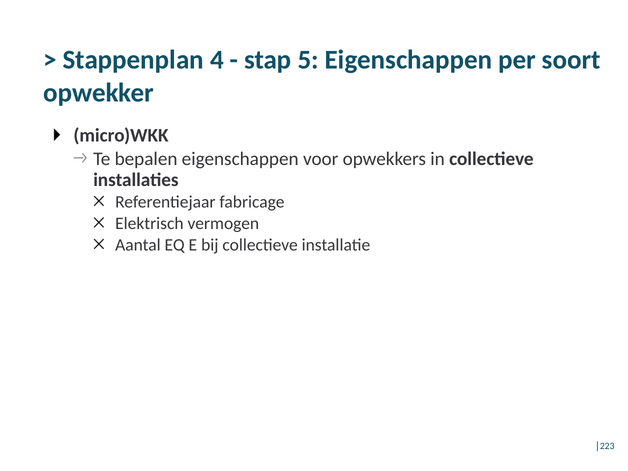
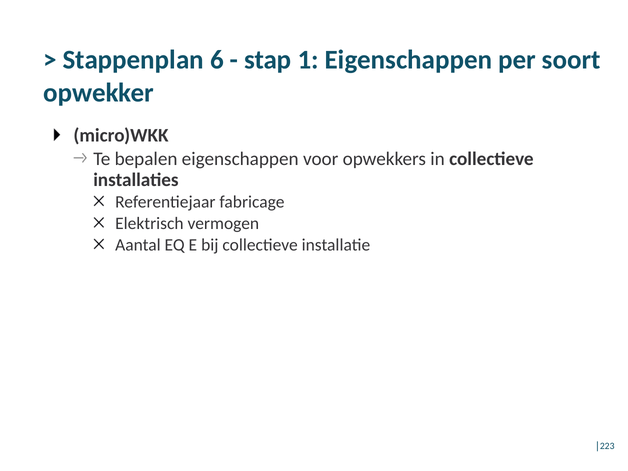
4: 4 -> 6
5: 5 -> 1
